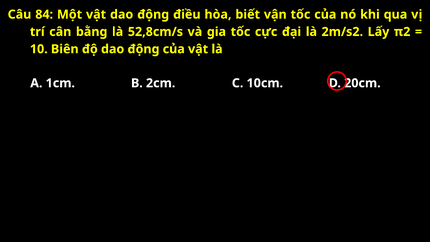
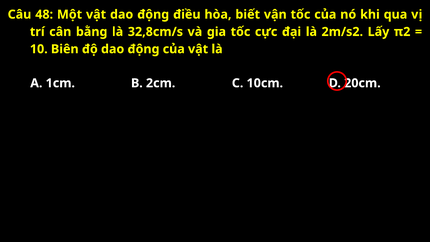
84: 84 -> 48
52,8cm/s: 52,8cm/s -> 32,8cm/s
